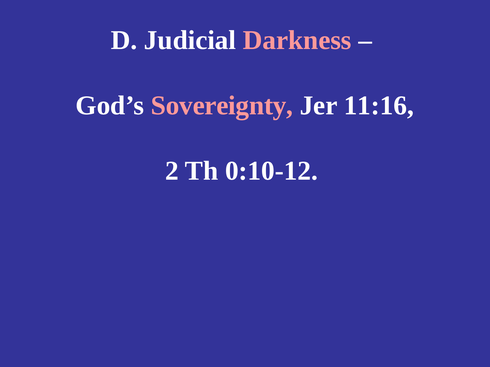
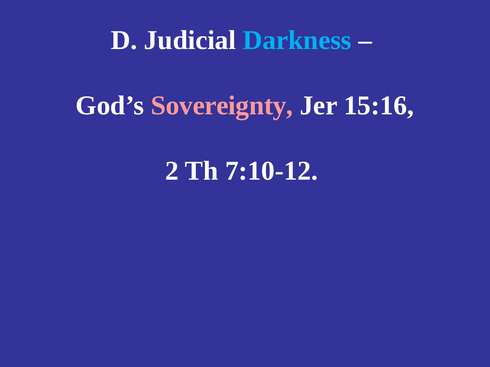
Darkness colour: pink -> light blue
11:16: 11:16 -> 15:16
0:10-12: 0:10-12 -> 7:10-12
